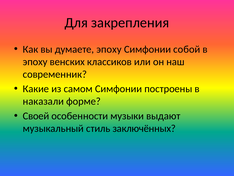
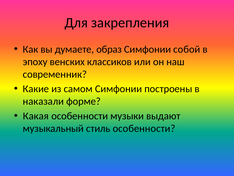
думаете эпоху: эпоху -> образ
Своей: Своей -> Какая
стиль заключённых: заключённых -> особенности
